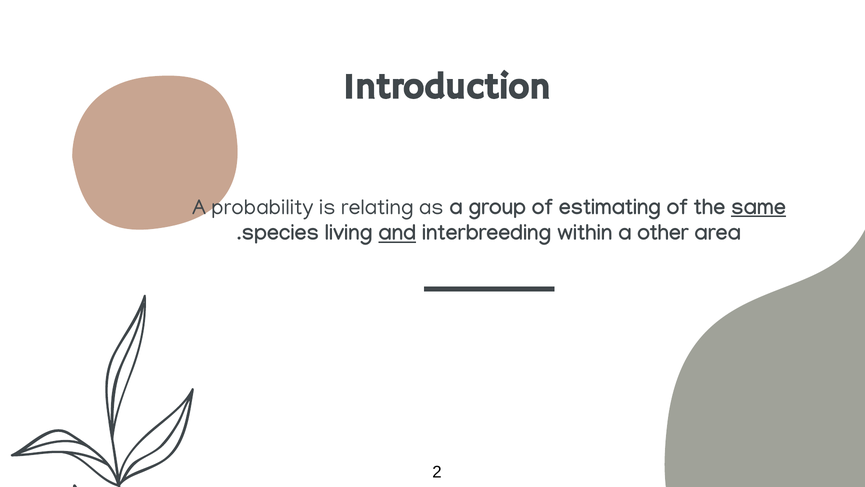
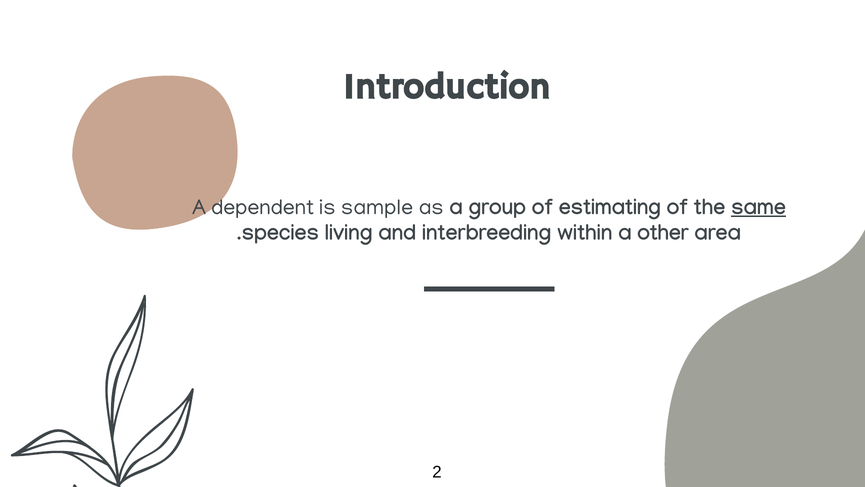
probability: probability -> dependent
relating: relating -> sample
and underline: present -> none
